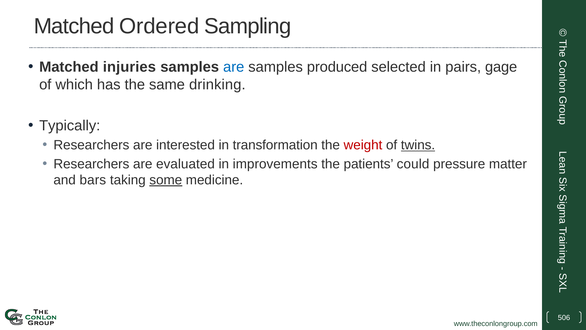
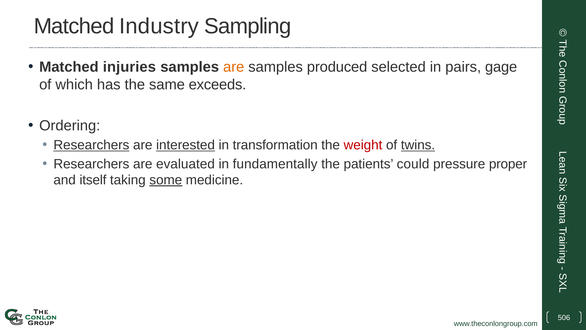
Ordered: Ordered -> Industry
are at (234, 67) colour: blue -> orange
drinking: drinking -> exceeds
Typically: Typically -> Ordering
Researchers at (91, 145) underline: none -> present
interested underline: none -> present
improvements: improvements -> fundamentally
matter: matter -> proper
bars: bars -> itself
